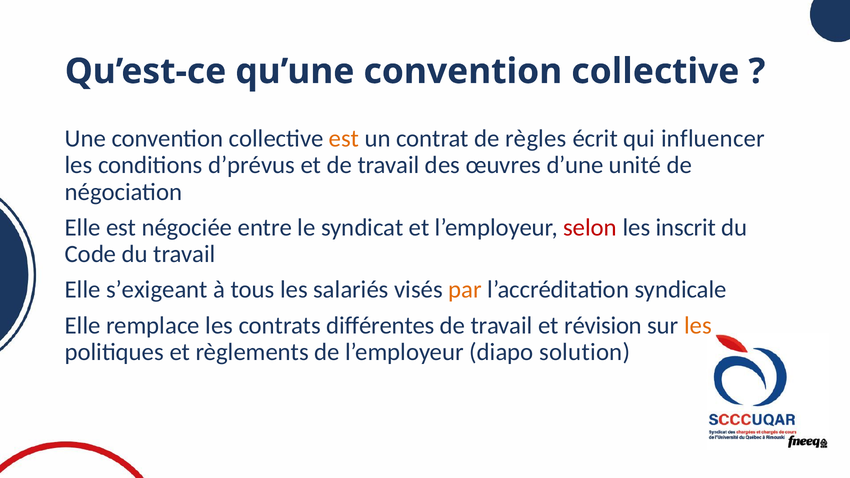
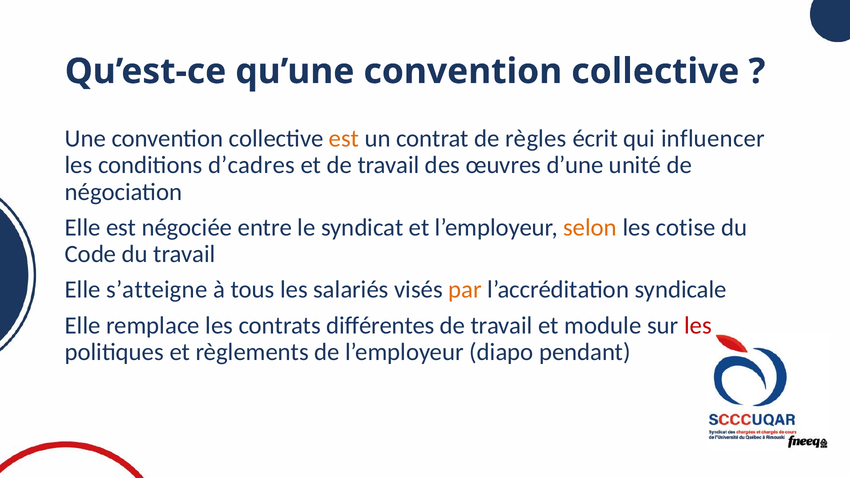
d’prévus: d’prévus -> d’cadres
selon colour: red -> orange
inscrit: inscrit -> cotise
s’exigeant: s’exigeant -> s’atteigne
révision: révision -> module
les at (698, 325) colour: orange -> red
solution: solution -> pendant
